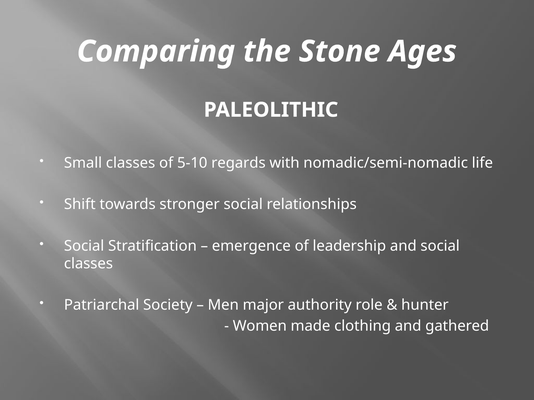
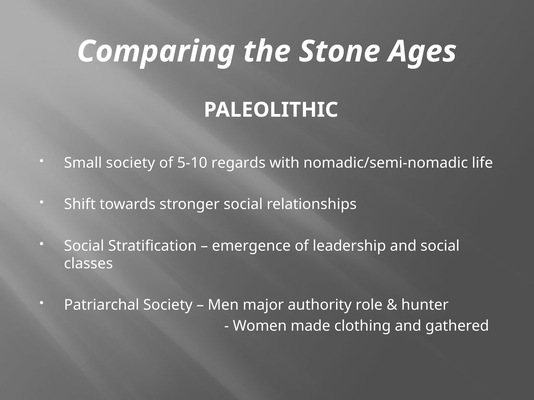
Small classes: classes -> society
